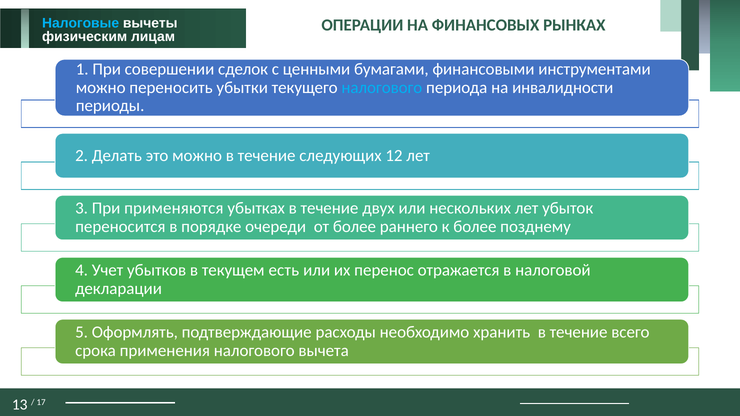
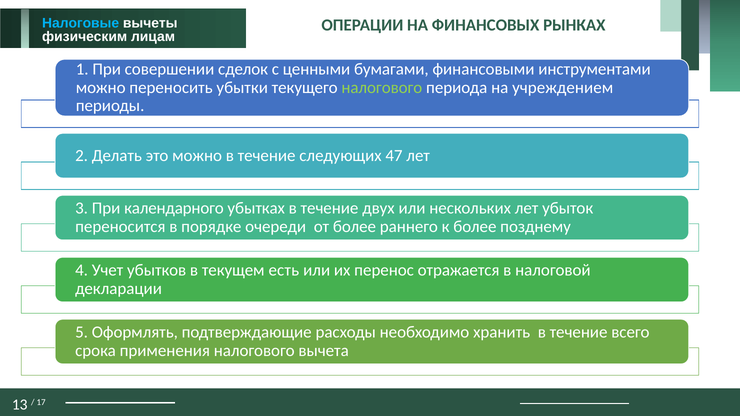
налогового at (382, 88) colour: light blue -> light green
инвалидности: инвалидности -> учреждением
12: 12 -> 47
применяются: применяются -> календарного
